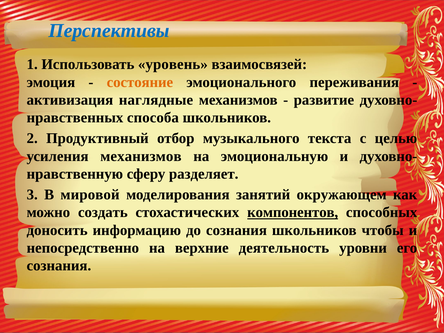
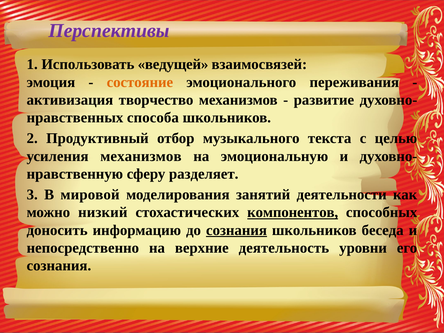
Перспективы colour: blue -> purple
уровень: уровень -> ведущей
наглядные: наглядные -> творчество
окружающем: окружающем -> деятельности
создать: создать -> низкий
сознания at (236, 230) underline: none -> present
чтобы: чтобы -> беседа
